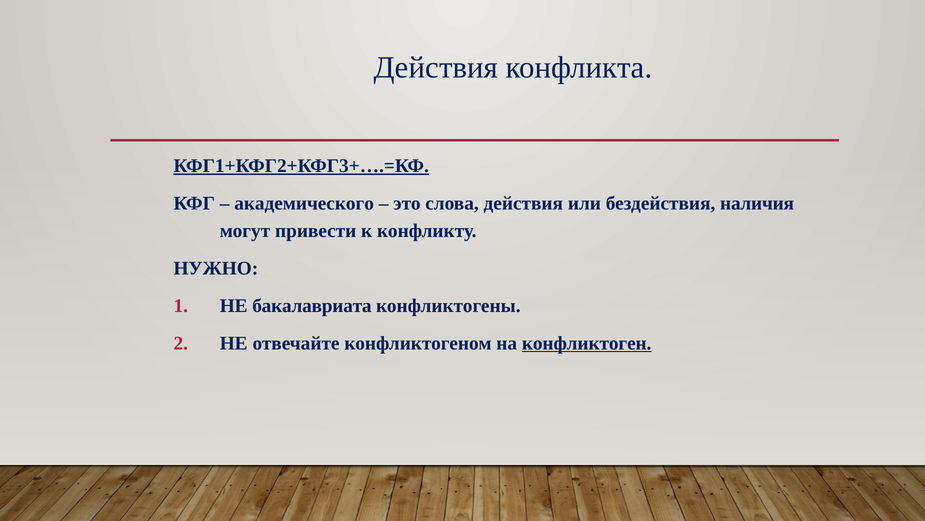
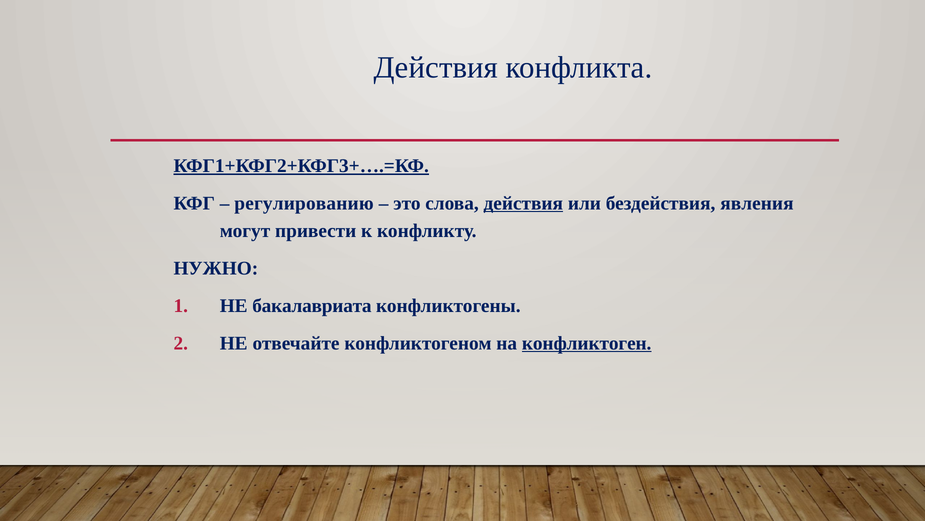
академического: академического -> регулированию
действия at (523, 203) underline: none -> present
наличия: наличия -> явления
